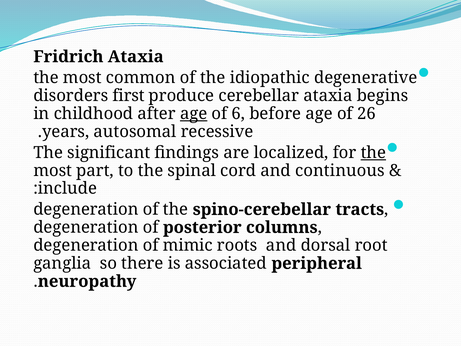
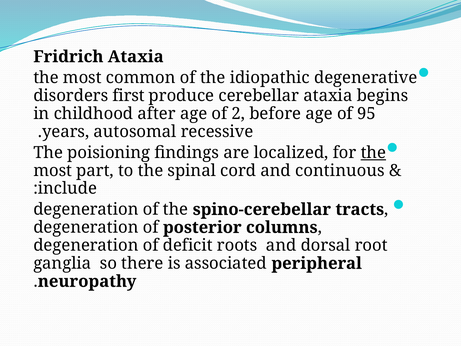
age at (194, 114) underline: present -> none
6: 6 -> 2
26: 26 -> 95
significant: significant -> poisioning
mimic: mimic -> deficit
